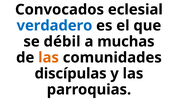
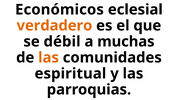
Convocados: Convocados -> Económicos
verdadero colour: blue -> orange
discípulas: discípulas -> espiritual
